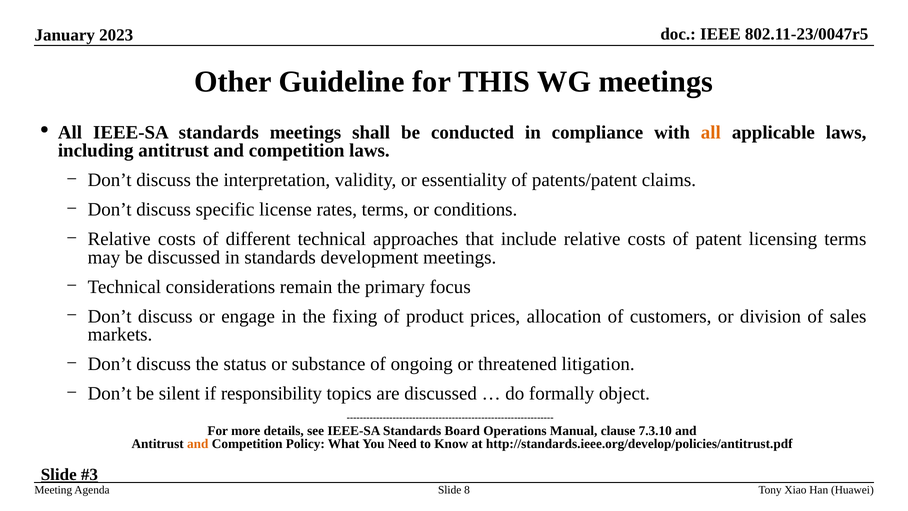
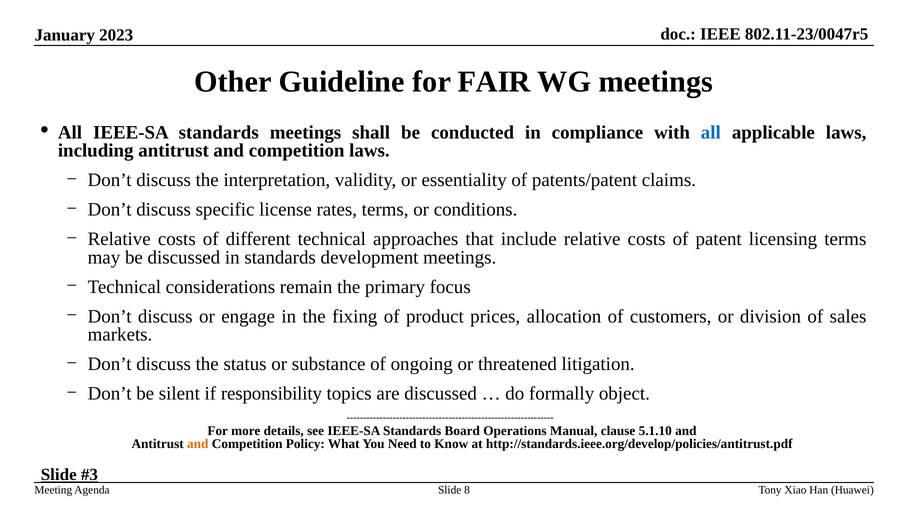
THIS: THIS -> FAIR
all at (711, 132) colour: orange -> blue
7.3.10: 7.3.10 -> 5.1.10
